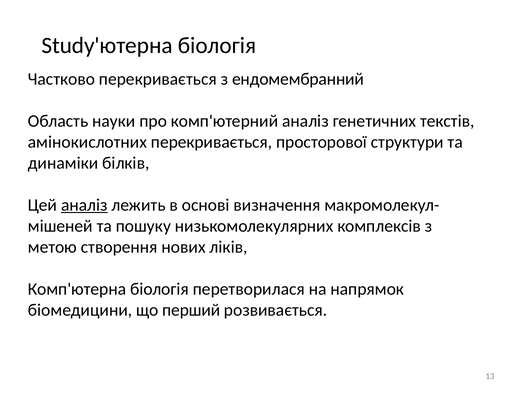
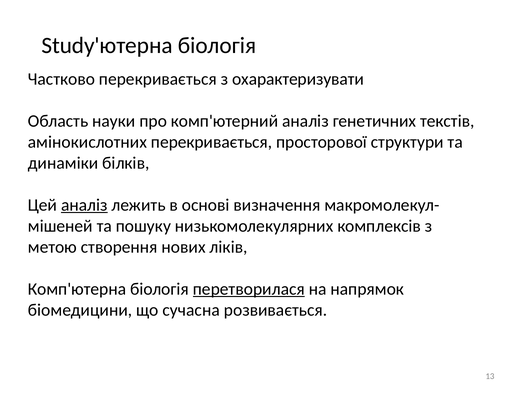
ендомембранний: ендомембранний -> охарактеризувати
перетворилася underline: none -> present
перший: перший -> сучасна
